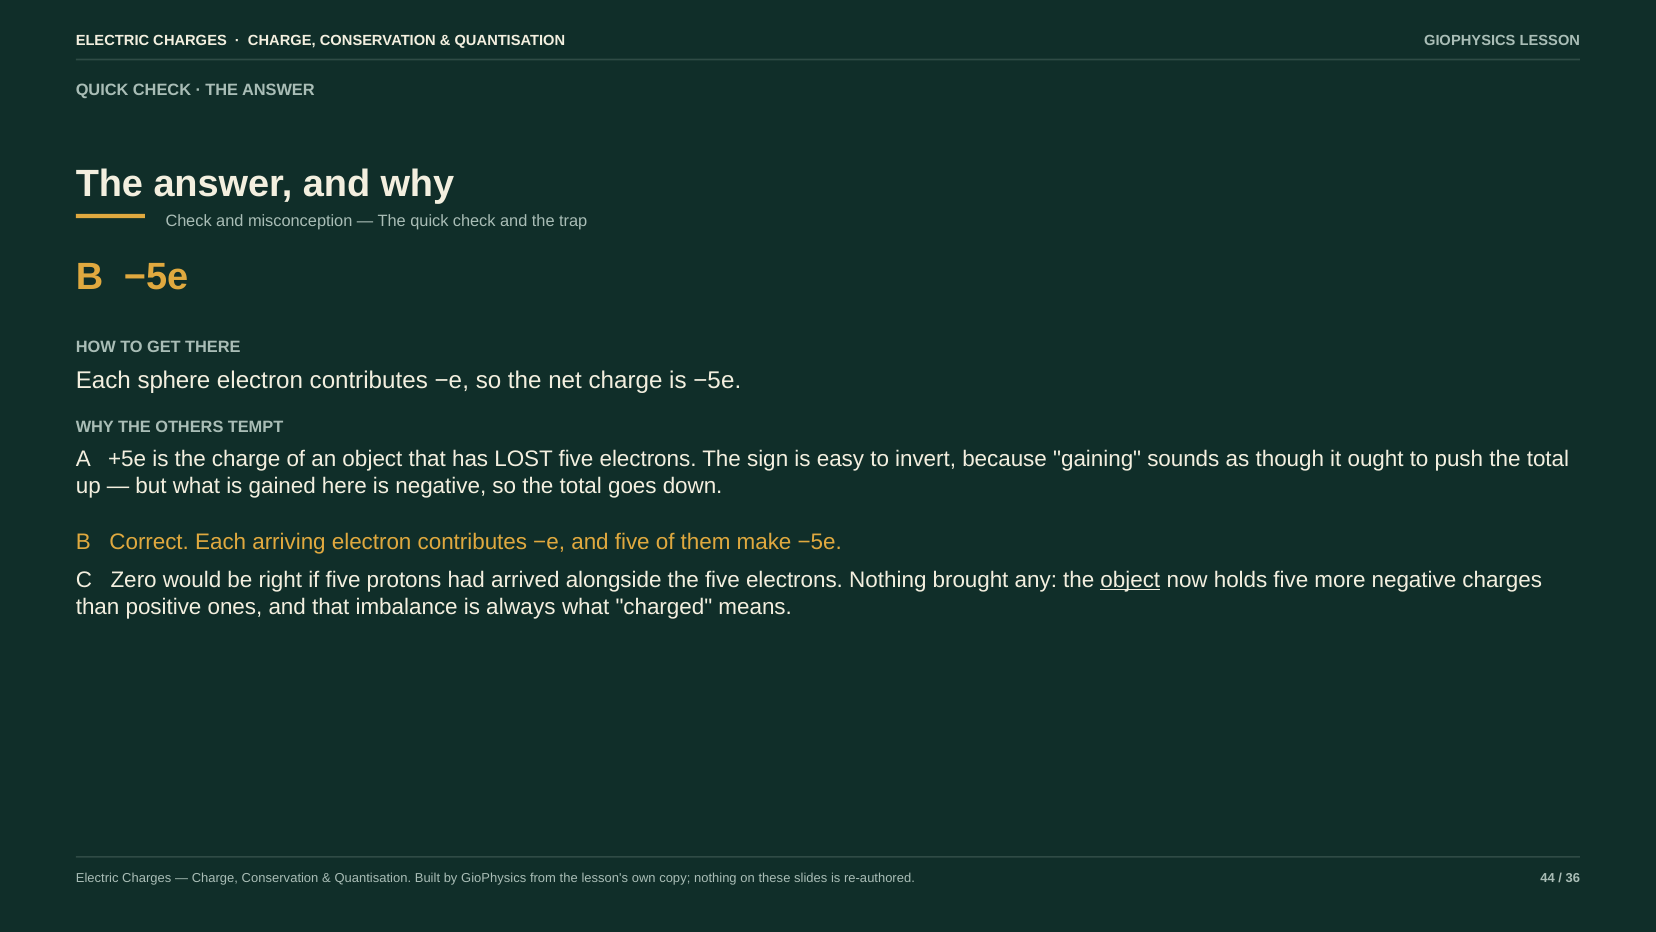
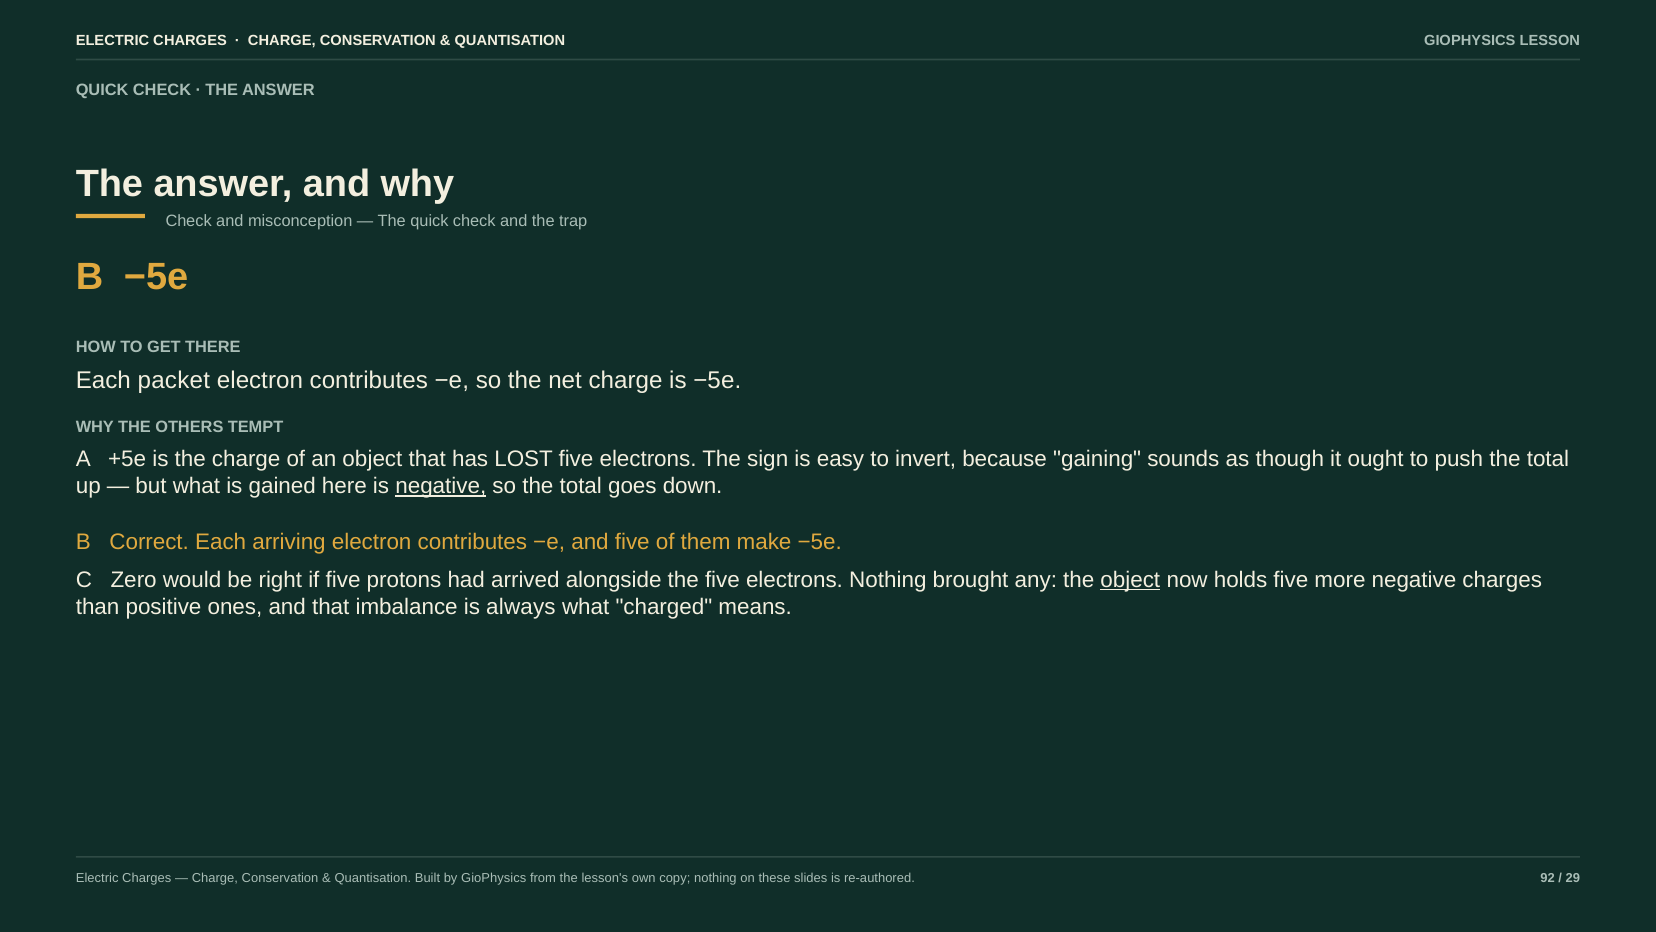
sphere: sphere -> packet
negative at (441, 486) underline: none -> present
44: 44 -> 92
36: 36 -> 29
